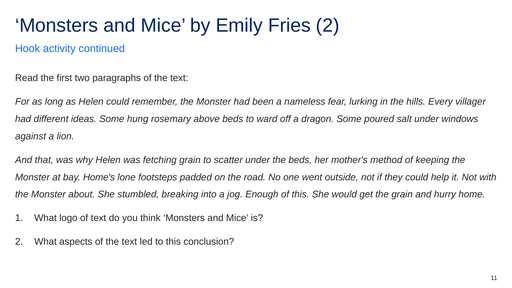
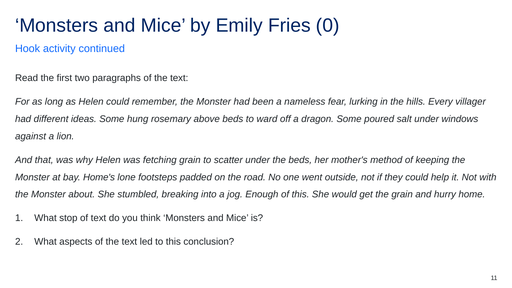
Fries 2: 2 -> 0
logo: logo -> stop
